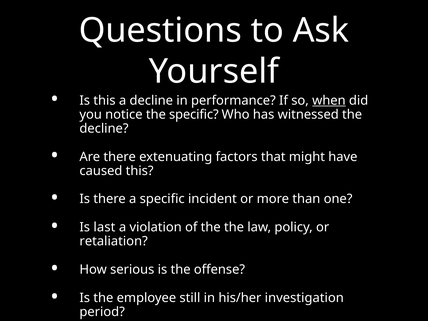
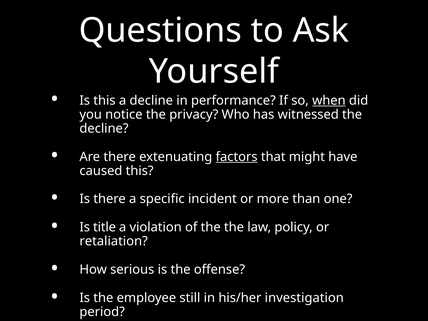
the specific: specific -> privacy
factors underline: none -> present
last: last -> title
